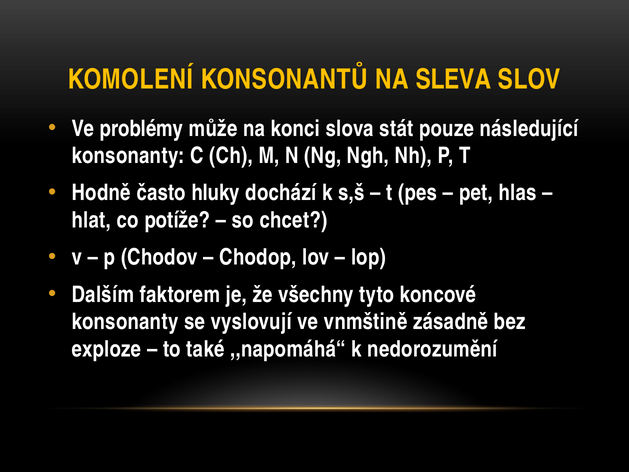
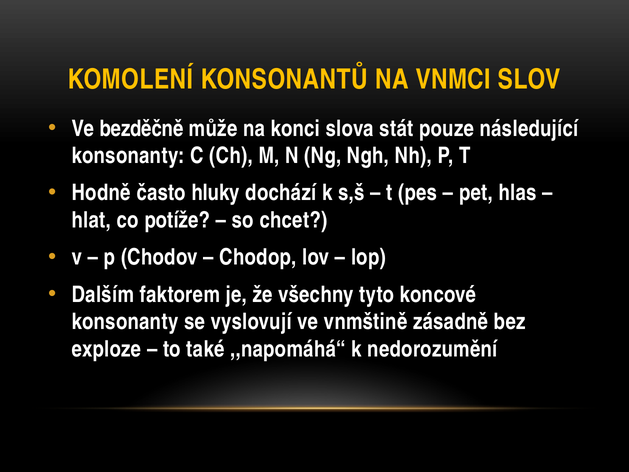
SLEVA: SLEVA -> VNMCI
problémy: problémy -> bezděčně
